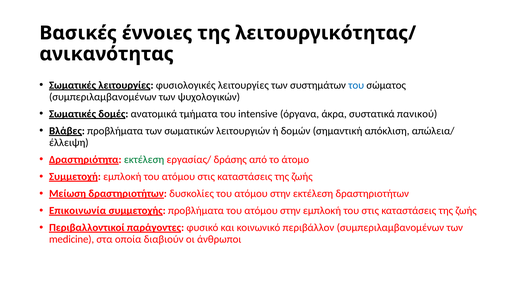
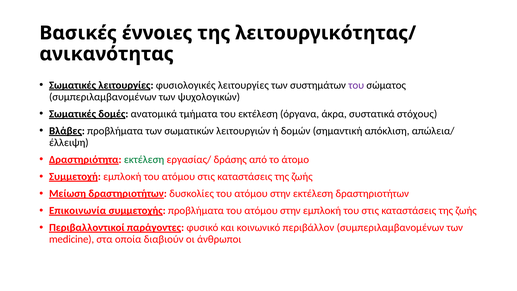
του at (356, 85) colour: blue -> purple
του intensive: intensive -> εκτέλεση
πανικού: πανικού -> στόχους
